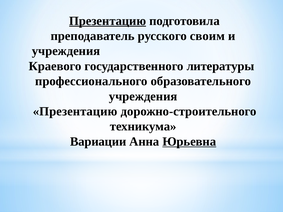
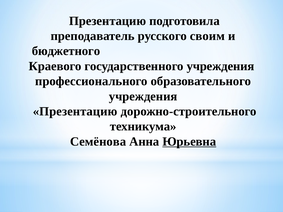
Презентацию at (108, 21) underline: present -> none
учреждения at (66, 51): учреждения -> бюджетного
государственного литературы: литературы -> учреждения
Вариации: Вариации -> Семёнова
